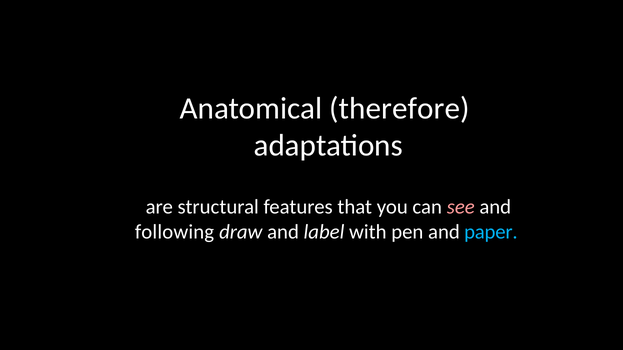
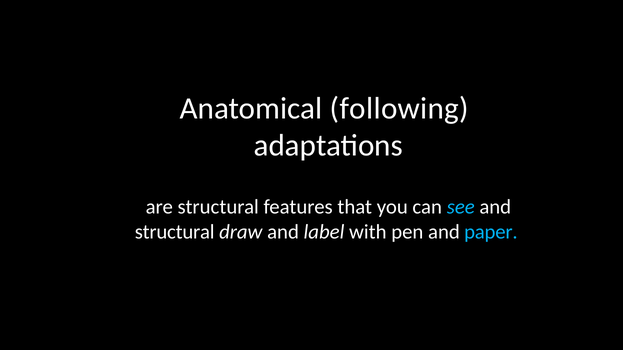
therefore: therefore -> following
see colour: pink -> light blue
following at (175, 232): following -> structural
